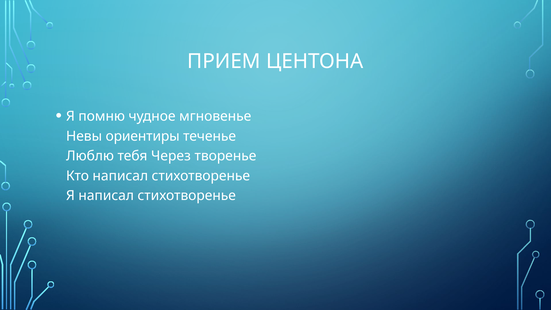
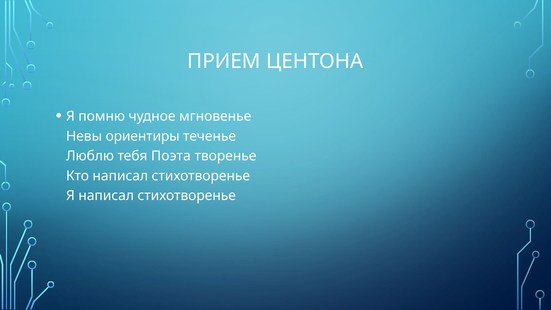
Через: Через -> Поэта
